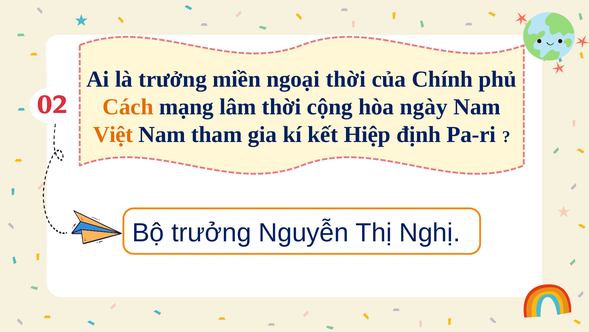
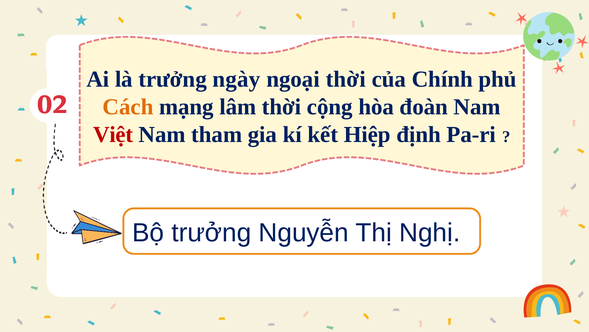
miền: miền -> ngày
ngày: ngày -> đoàn
Việt colour: orange -> red
